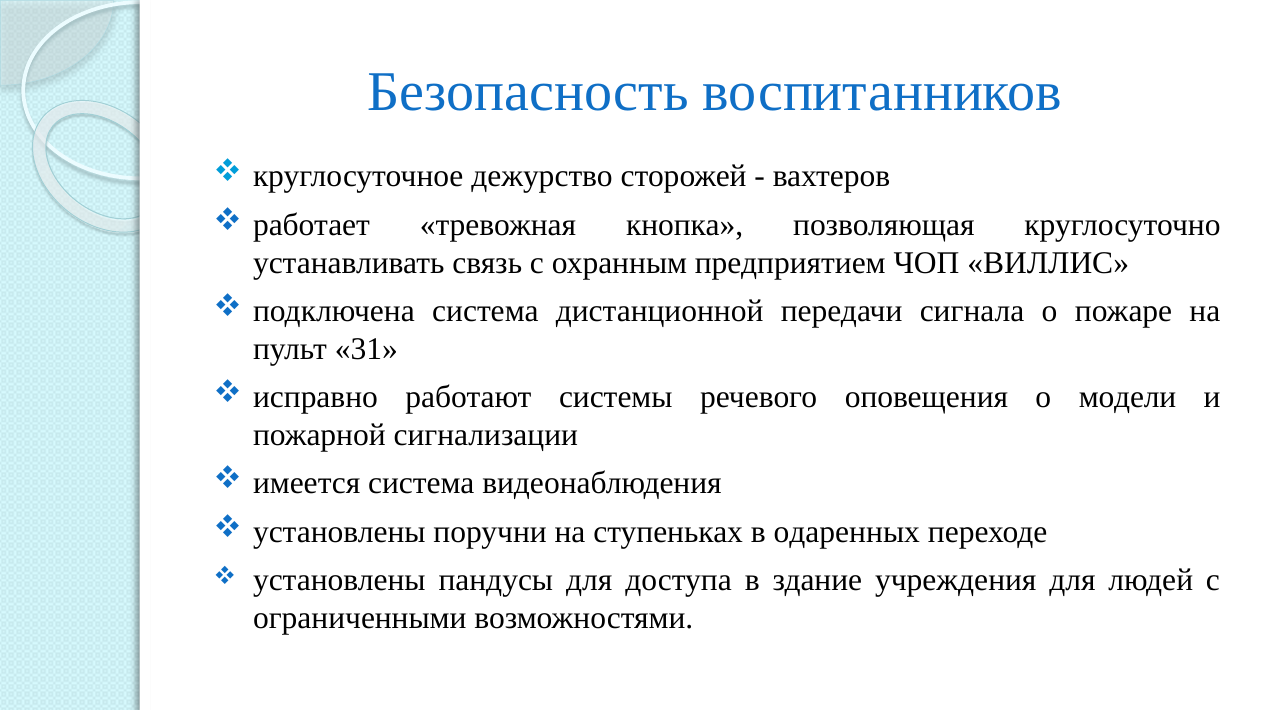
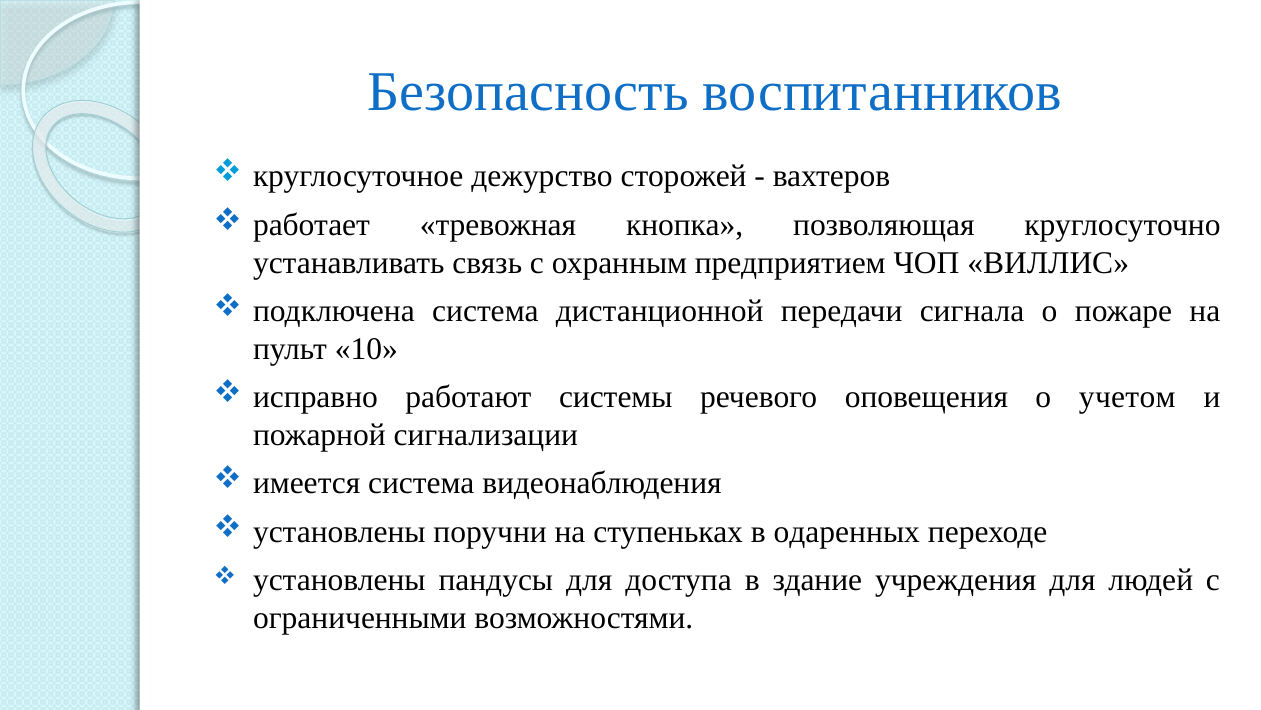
31: 31 -> 10
модели: модели -> учетом
